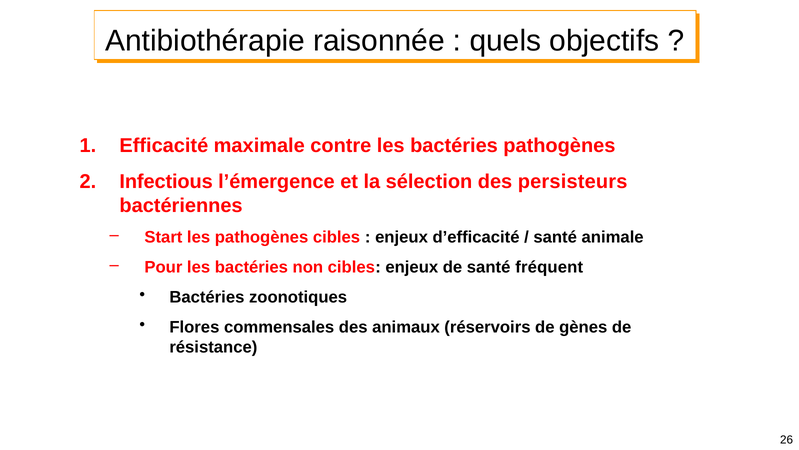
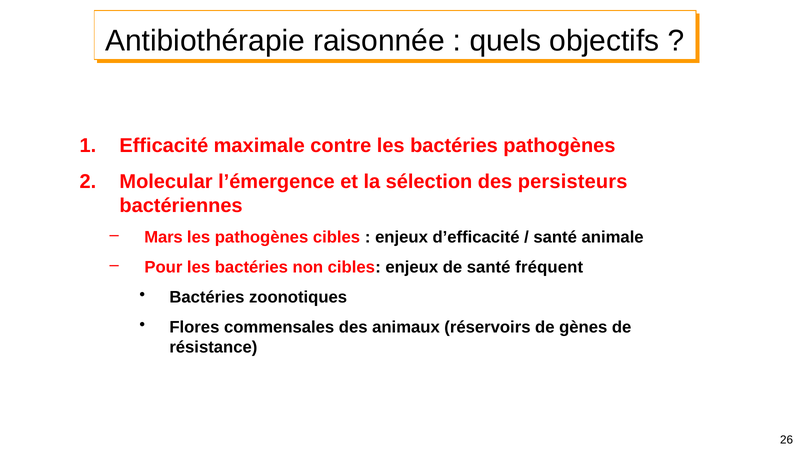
Infectious: Infectious -> Molecular
Start: Start -> Mars
